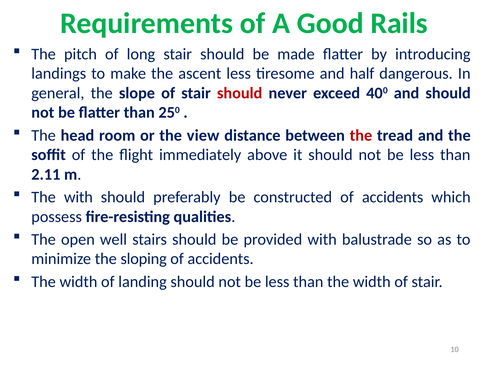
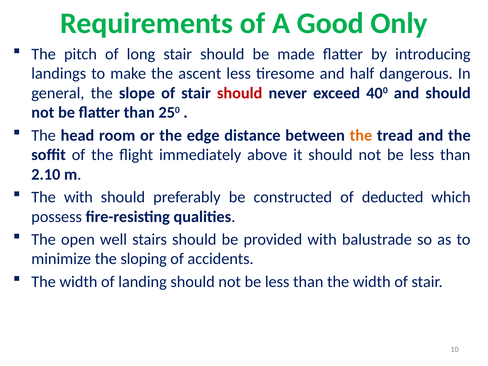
Rails: Rails -> Only
view: view -> edge
the at (361, 135) colour: red -> orange
2.11: 2.11 -> 2.10
constructed of accidents: accidents -> deducted
